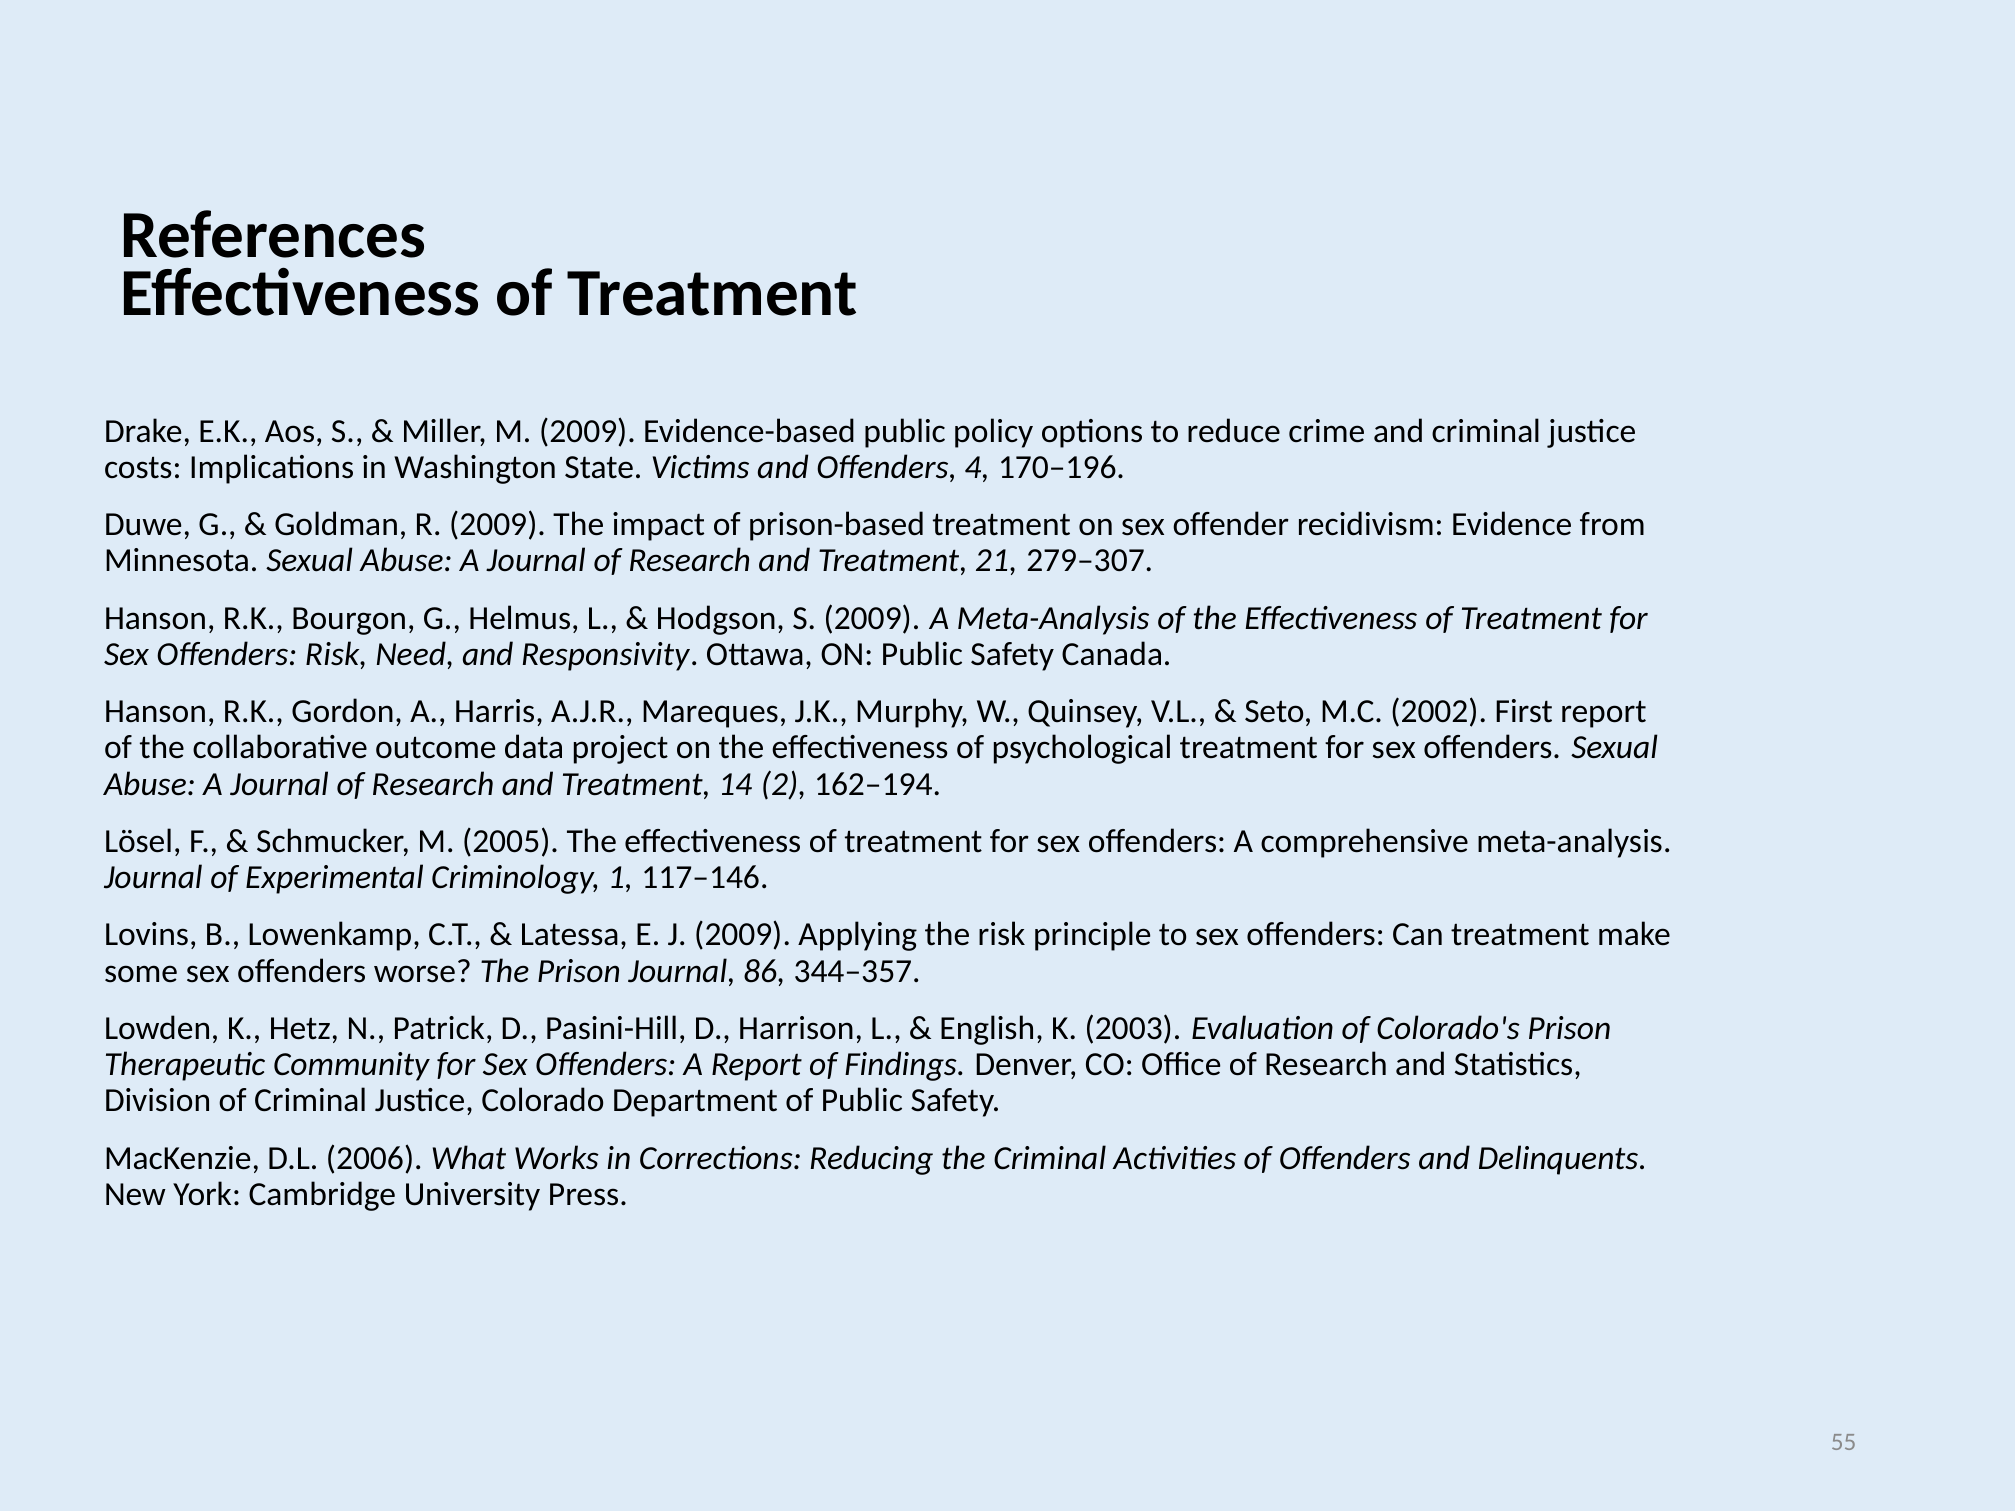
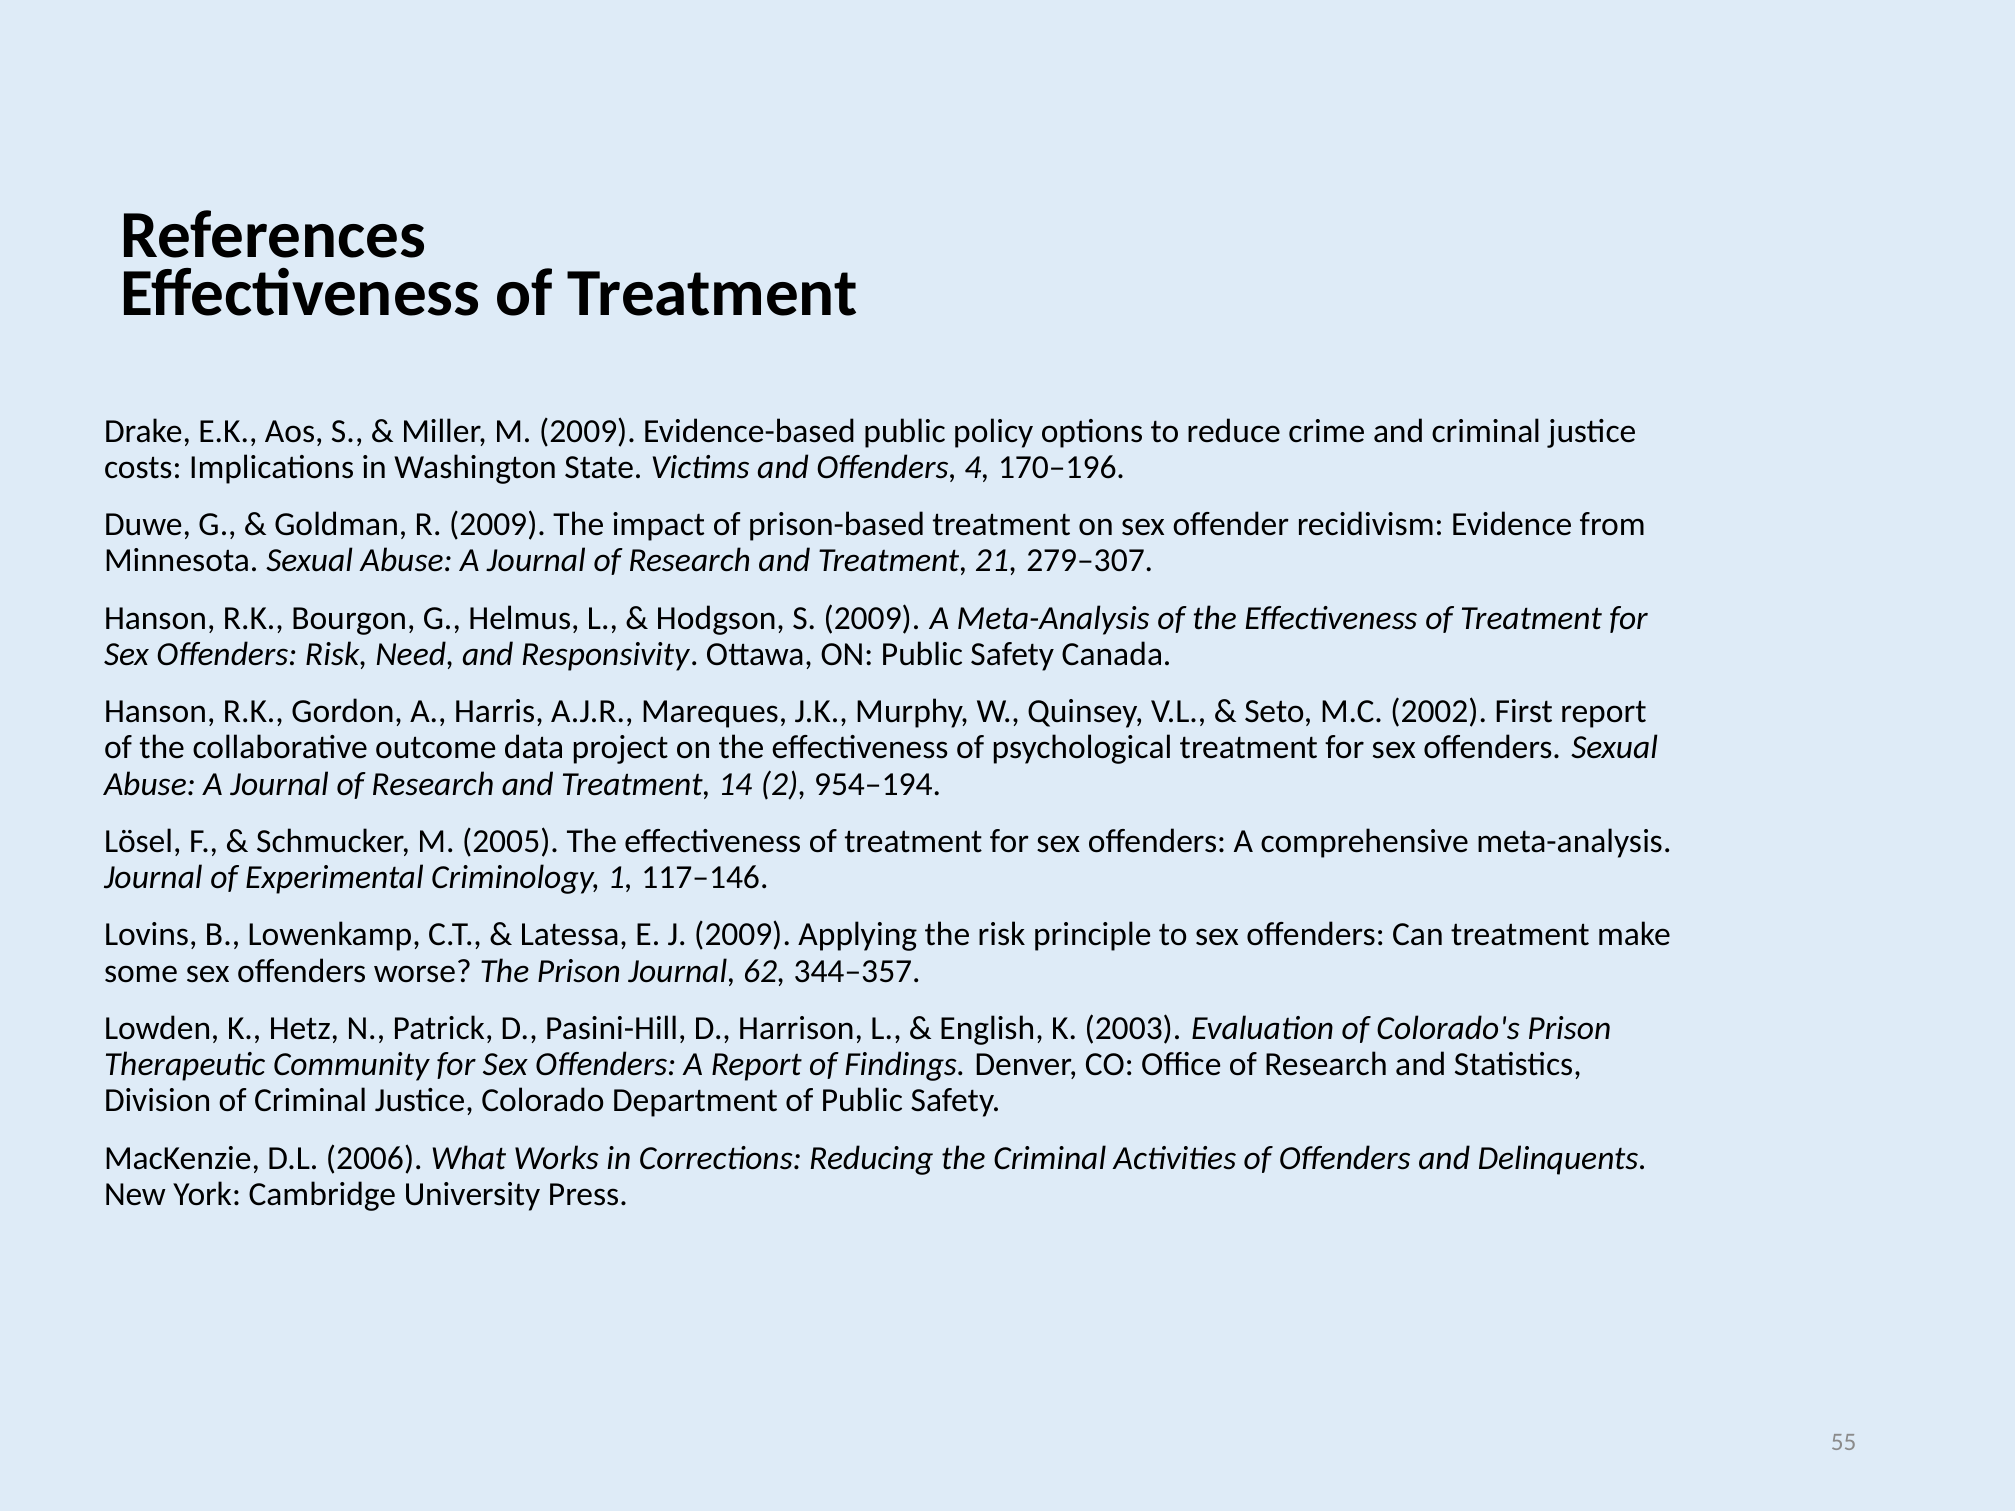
162–194: 162–194 -> 954–194
86: 86 -> 62
